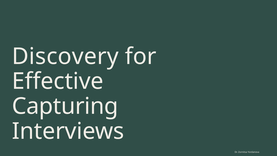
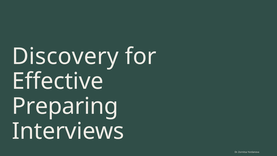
Capturing: Capturing -> Preparing
